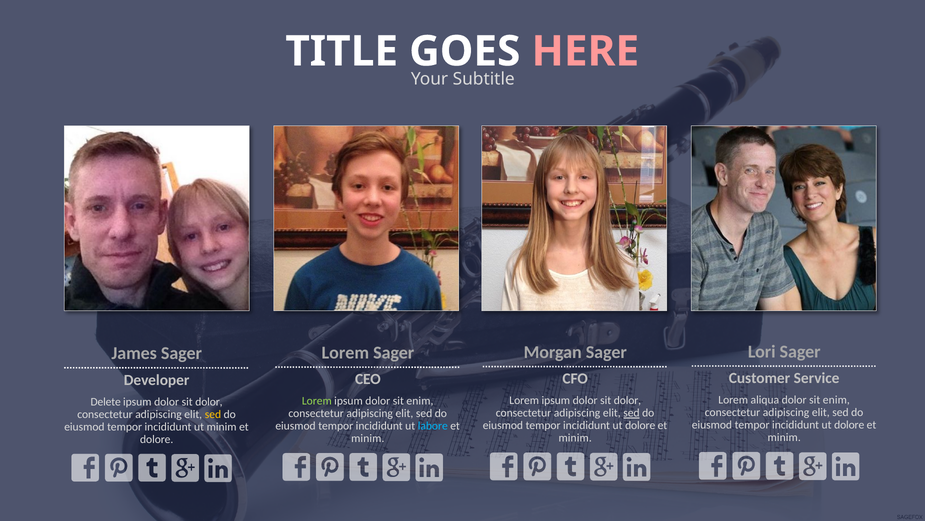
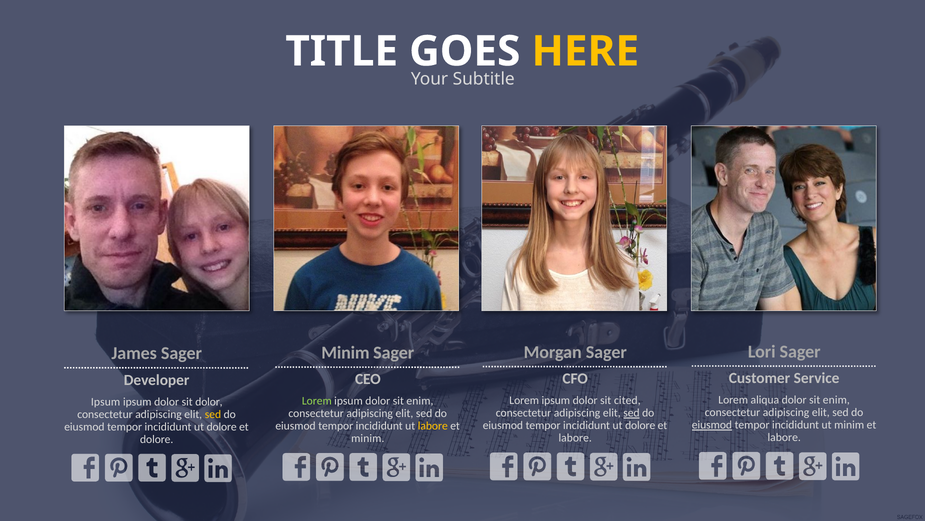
HERE colour: pink -> yellow
Lorem at (345, 352): Lorem -> Minim
dolor at (627, 400): dolor -> cited
Delete at (106, 401): Delete -> Ipsum
eiusmod at (712, 425) underline: none -> present
dolore at (849, 425): dolore -> minim
labore at (433, 426) colour: light blue -> yellow
minim at (222, 426): minim -> dolore
minim at (784, 437): minim -> labore
minim at (575, 438): minim -> labore
